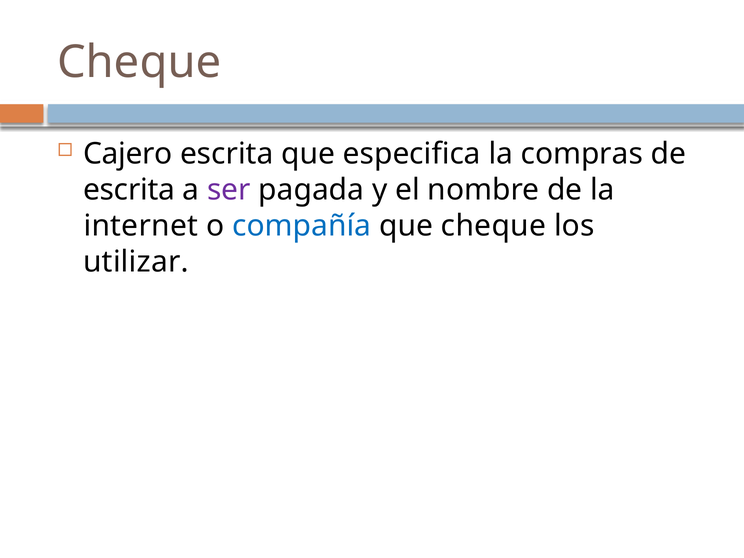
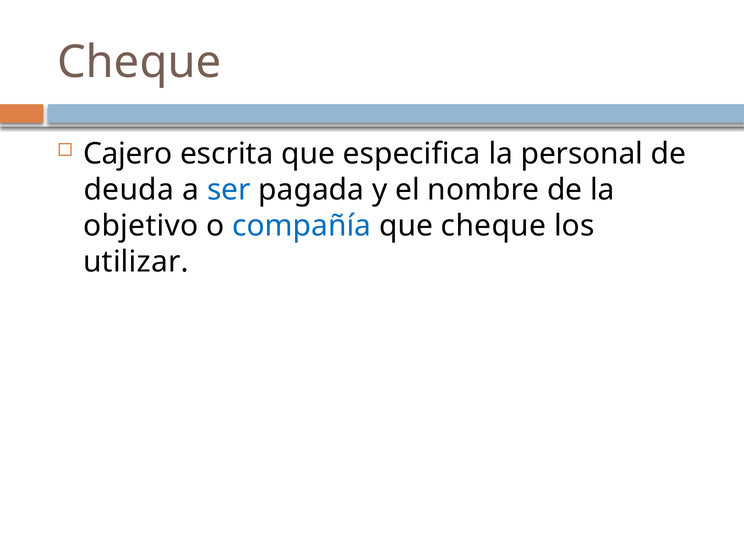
compras: compras -> personal
escrita at (129, 190): escrita -> deuda
ser colour: purple -> blue
internet: internet -> objetivo
